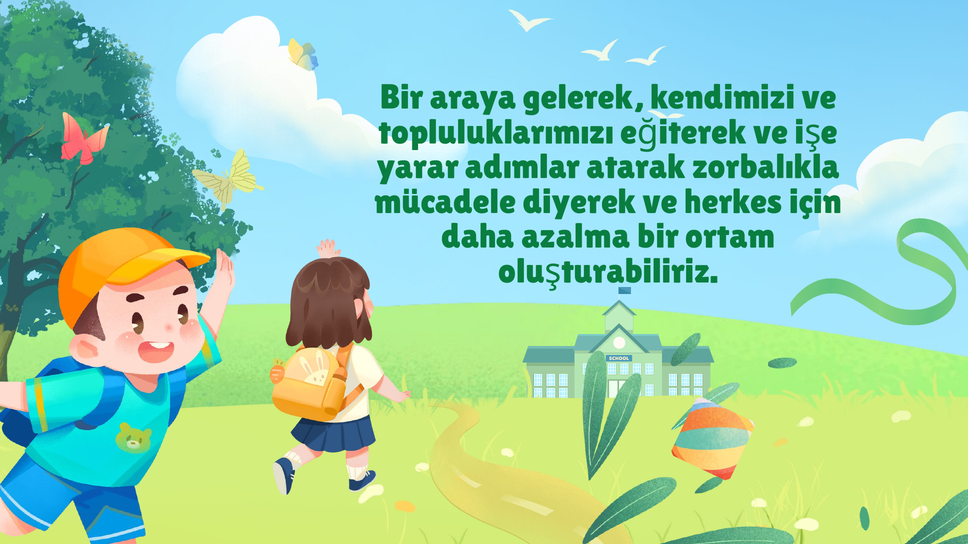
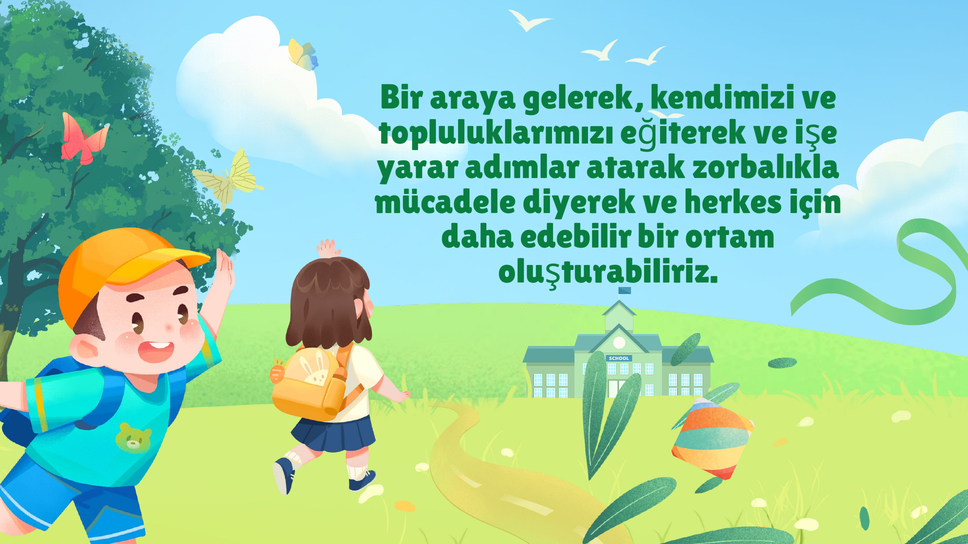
azalma: azalma -> edebilir
